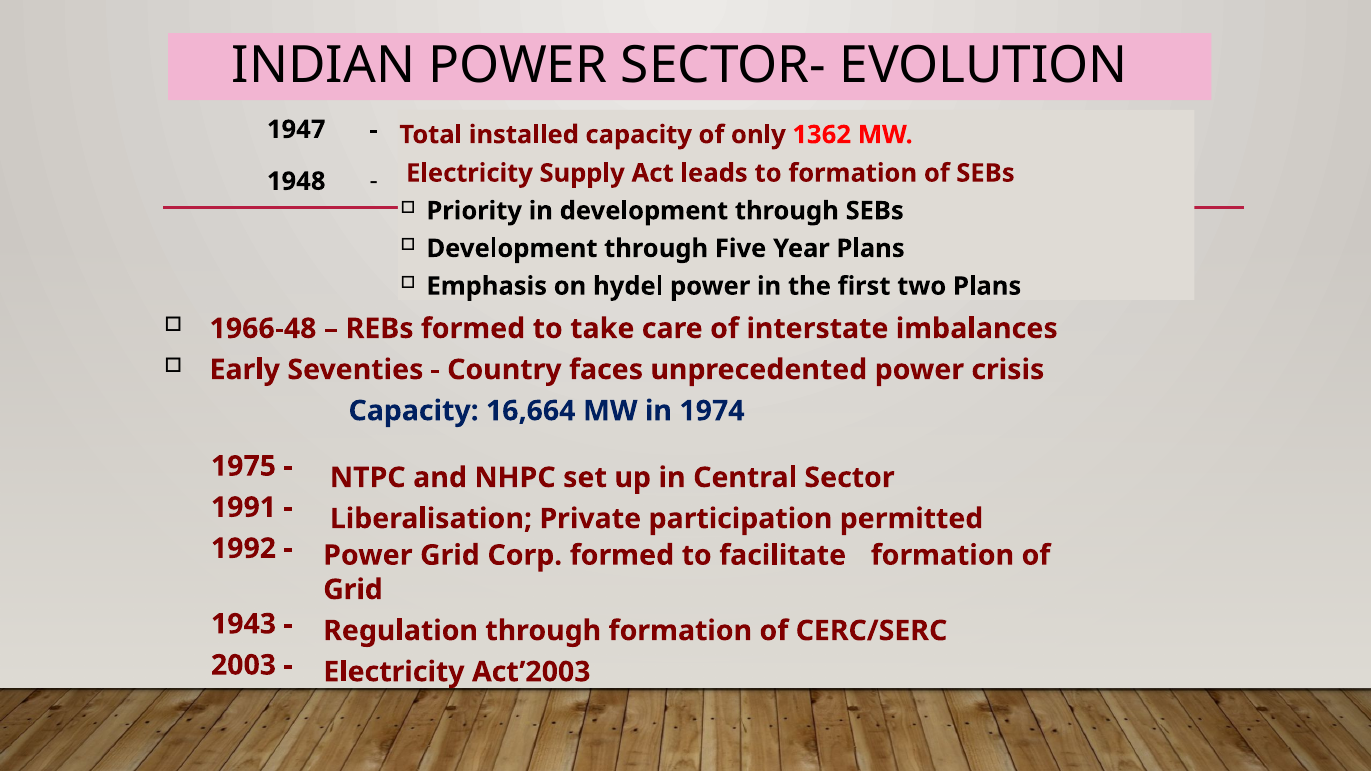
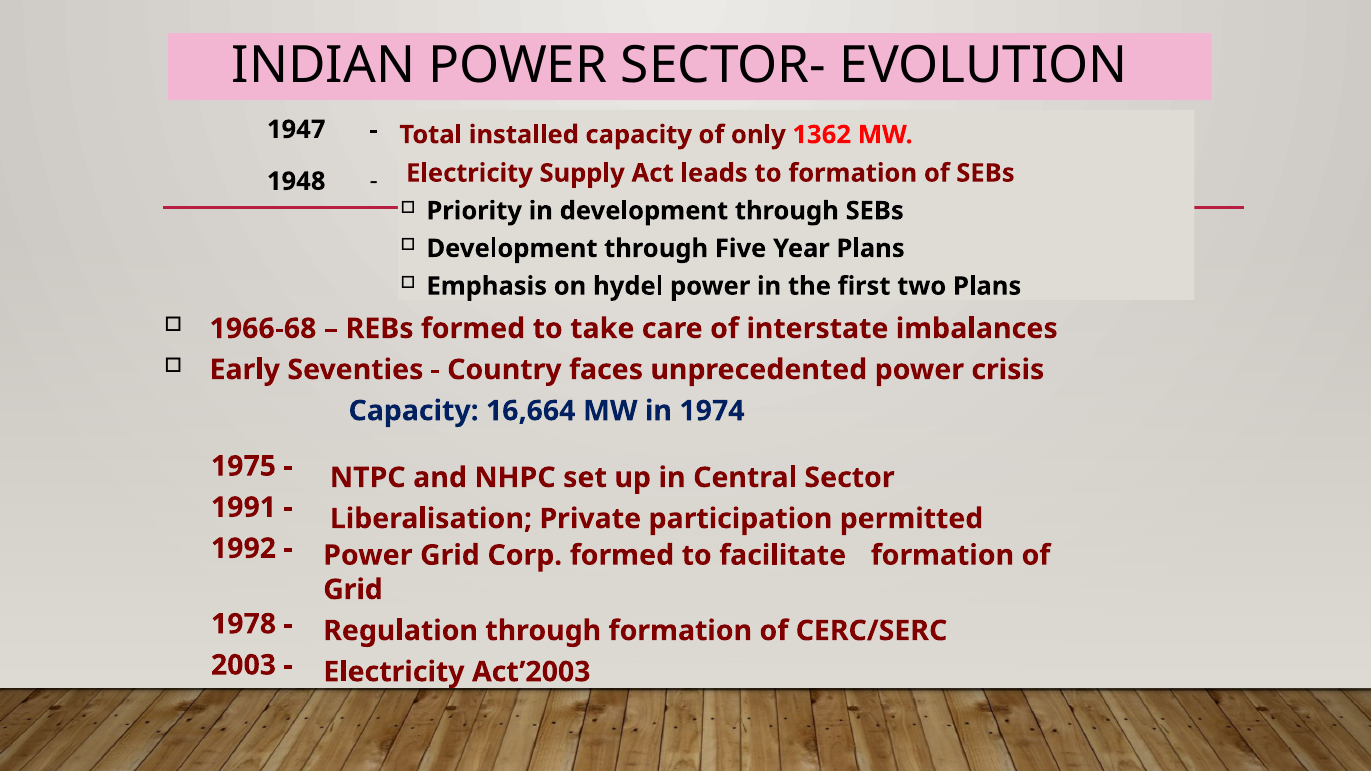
1966-48: 1966-48 -> 1966-68
1943: 1943 -> 1978
